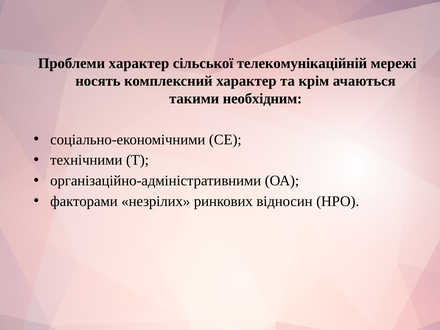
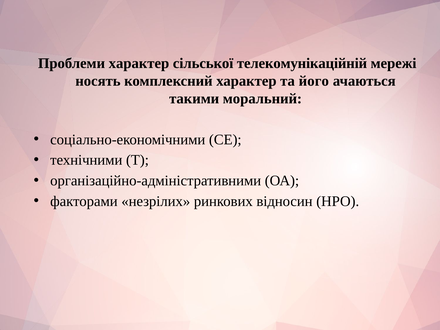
крім: крім -> його
необхідним: необхідним -> моральний
